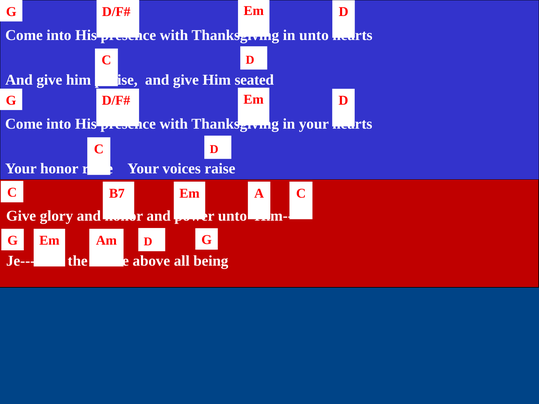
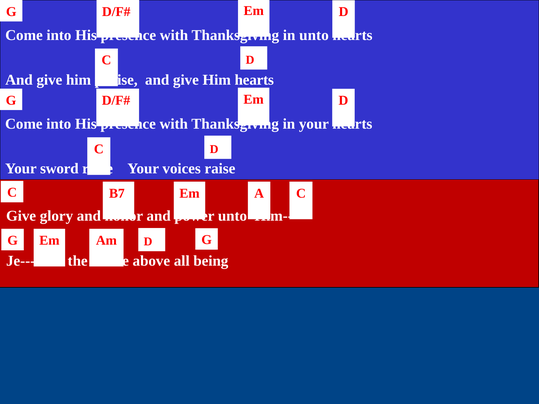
Him seated: seated -> hearts
Your honor: honor -> sword
